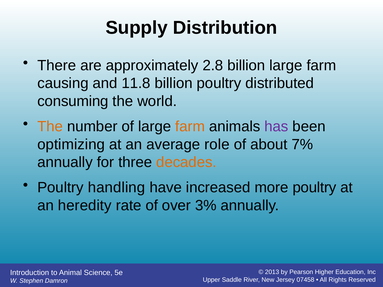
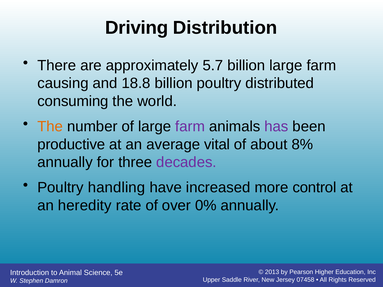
Supply: Supply -> Driving
2.8: 2.8 -> 5.7
11.8: 11.8 -> 18.8
farm at (190, 127) colour: orange -> purple
optimizing: optimizing -> productive
role: role -> vital
7%: 7% -> 8%
decades colour: orange -> purple
more poultry: poultry -> control
3%: 3% -> 0%
